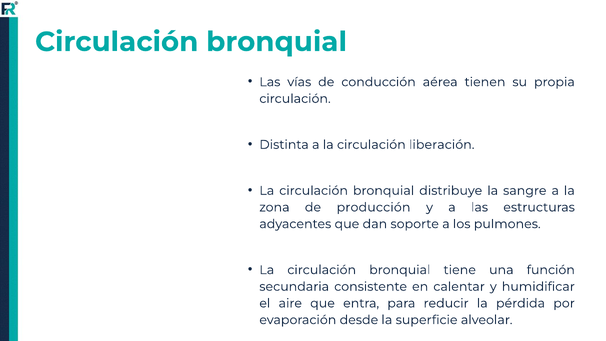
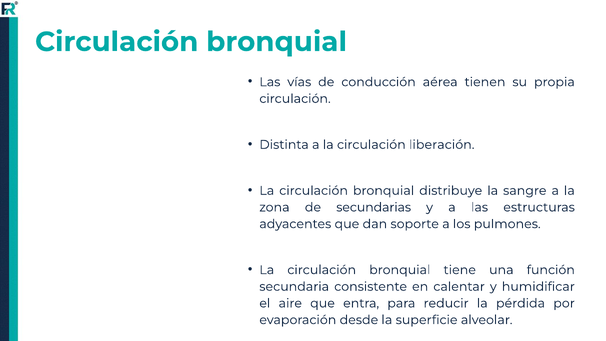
producción: producción -> secundarias
